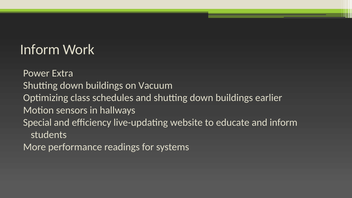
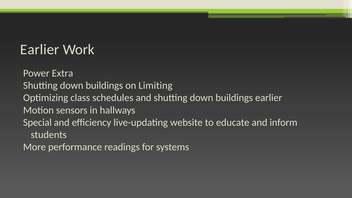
Inform at (40, 49): Inform -> Earlier
Vacuum: Vacuum -> Limiting
